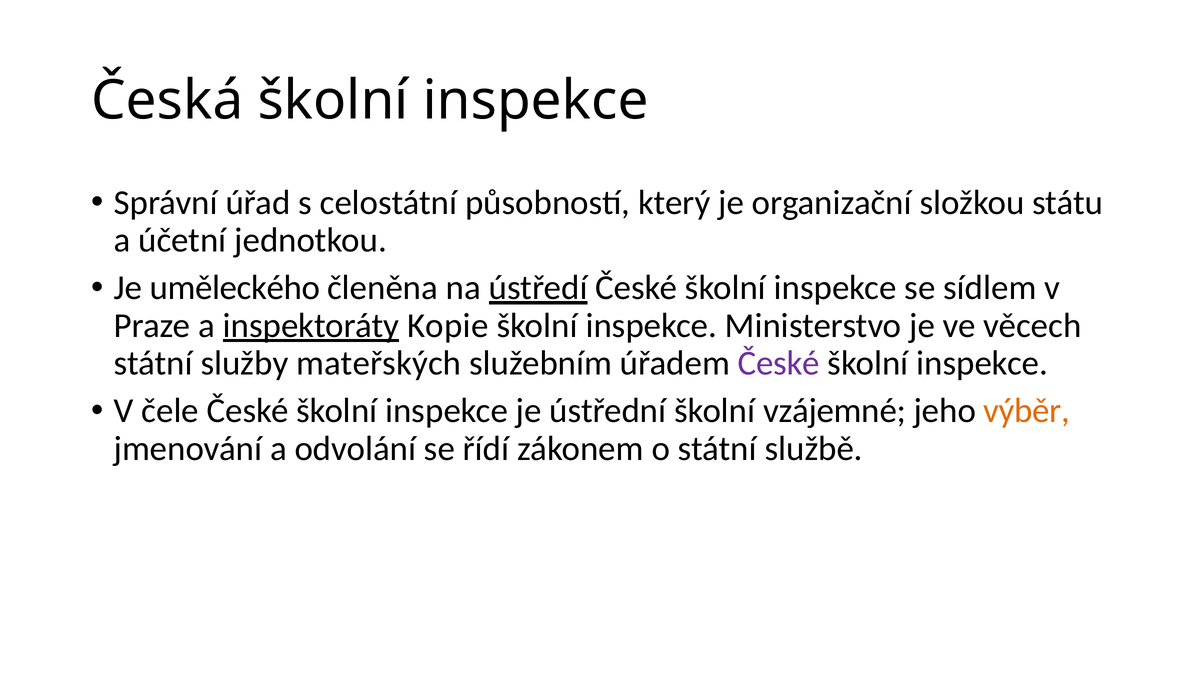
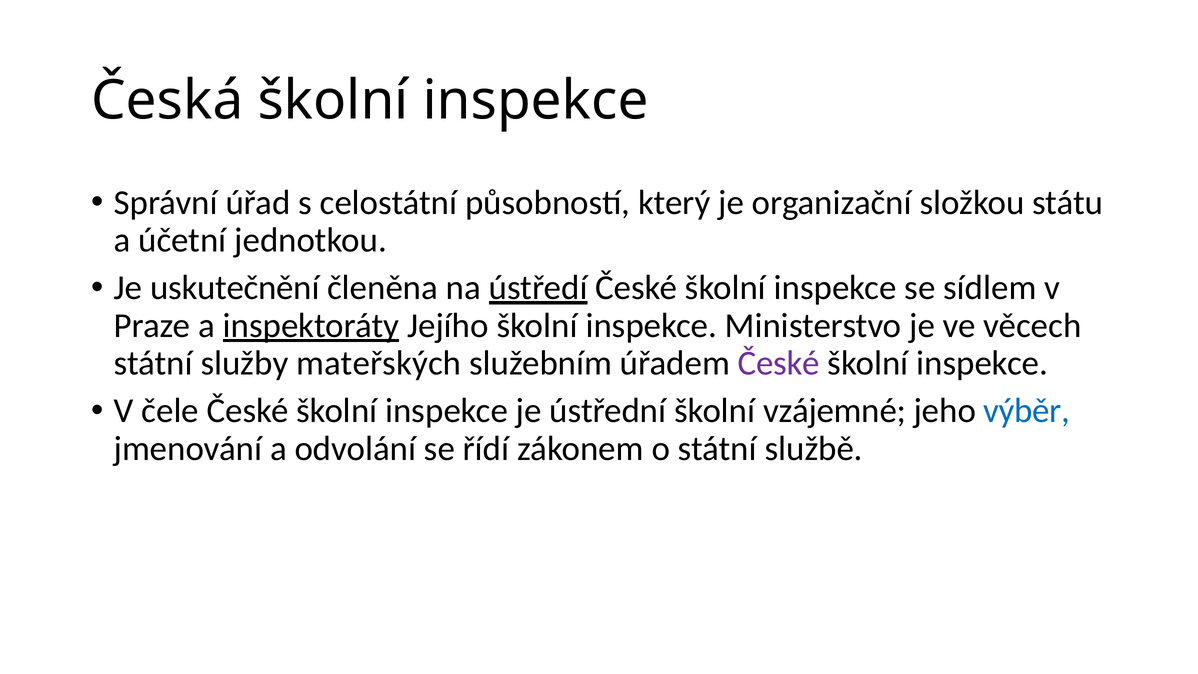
uměleckého: uměleckého -> uskutečnění
Kopie: Kopie -> Jejího
výběr colour: orange -> blue
